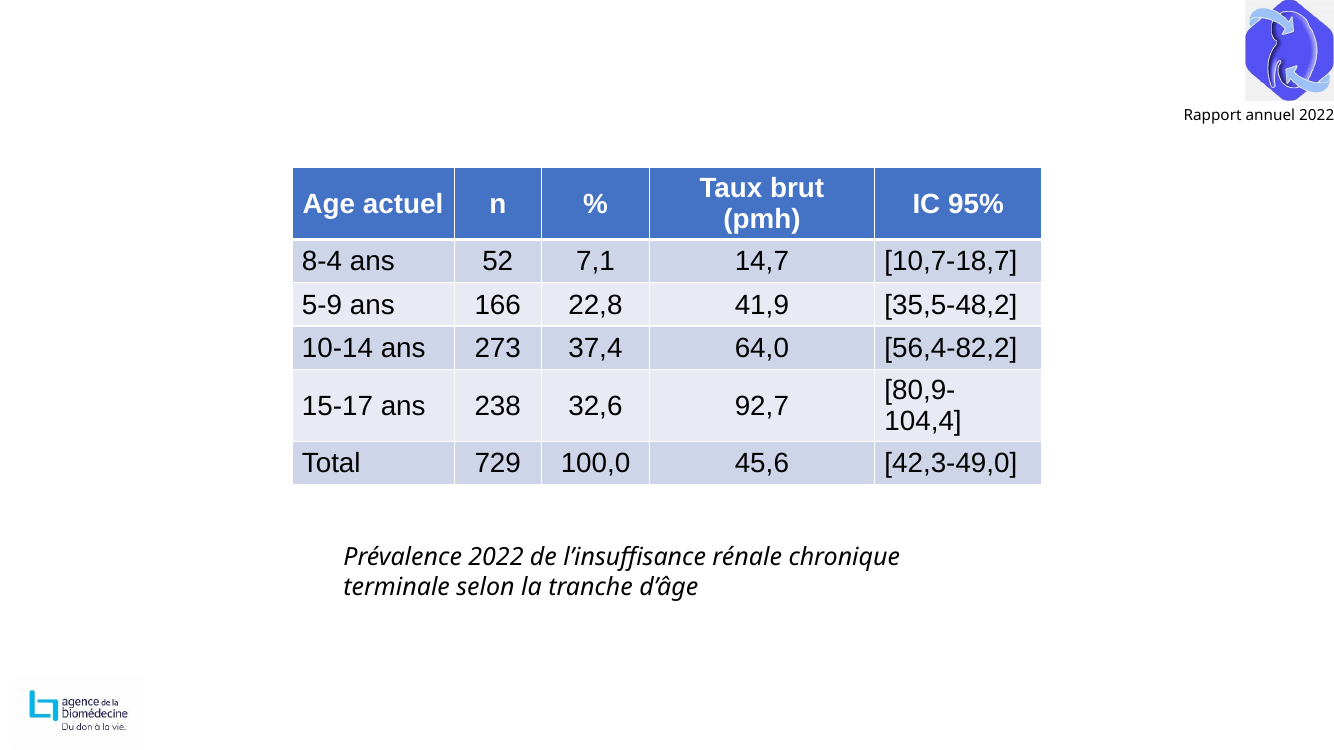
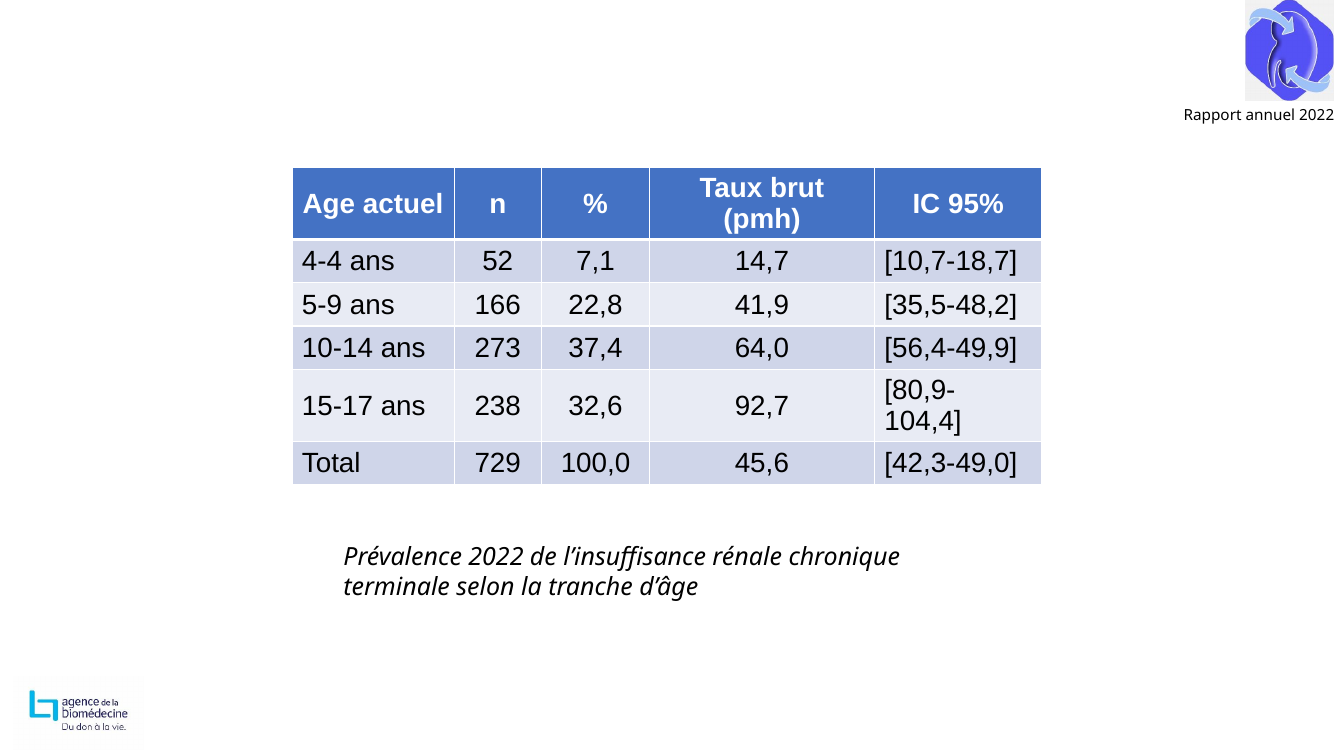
8-4: 8-4 -> 4-4
56,4-82,2: 56,4-82,2 -> 56,4-49,9
